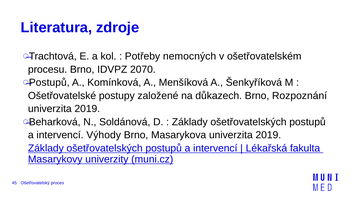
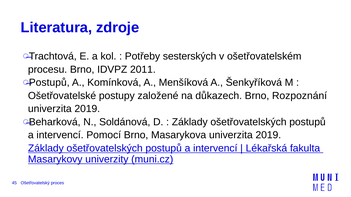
nemocných: nemocných -> sesterských
2070: 2070 -> 2011
Výhody: Výhody -> Pomocí
